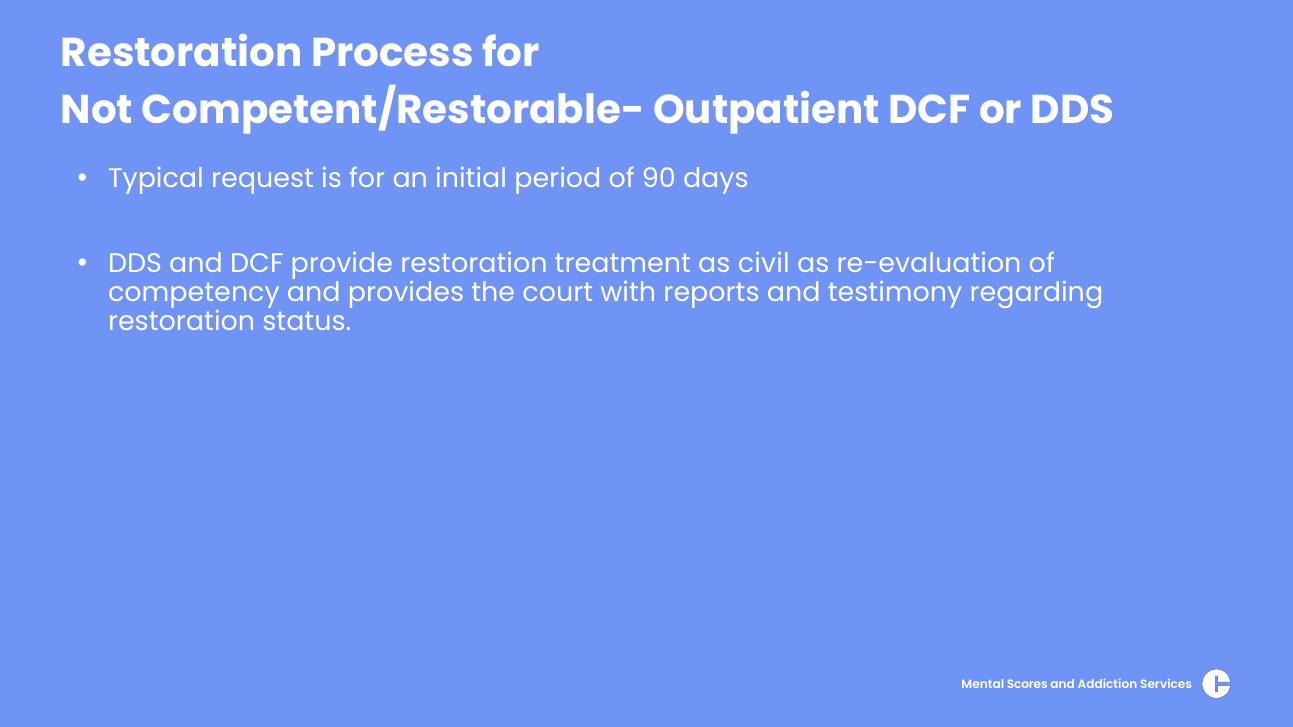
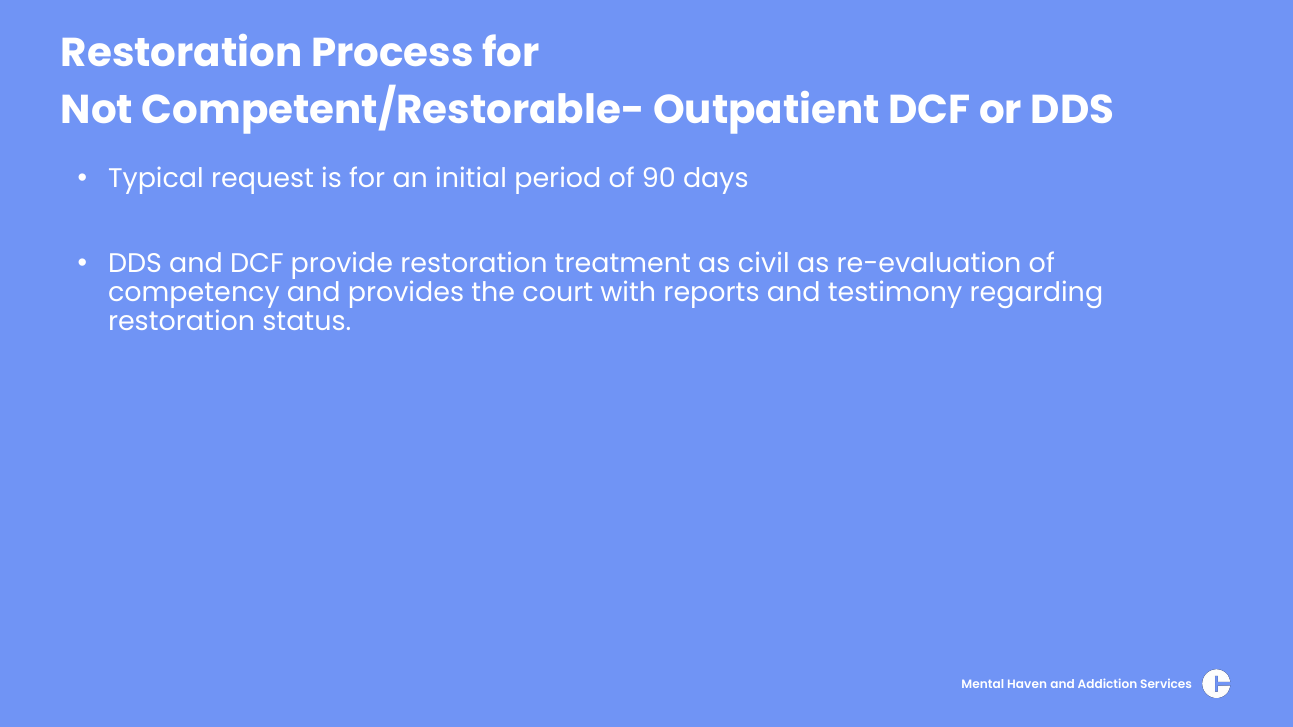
Scores: Scores -> Haven
